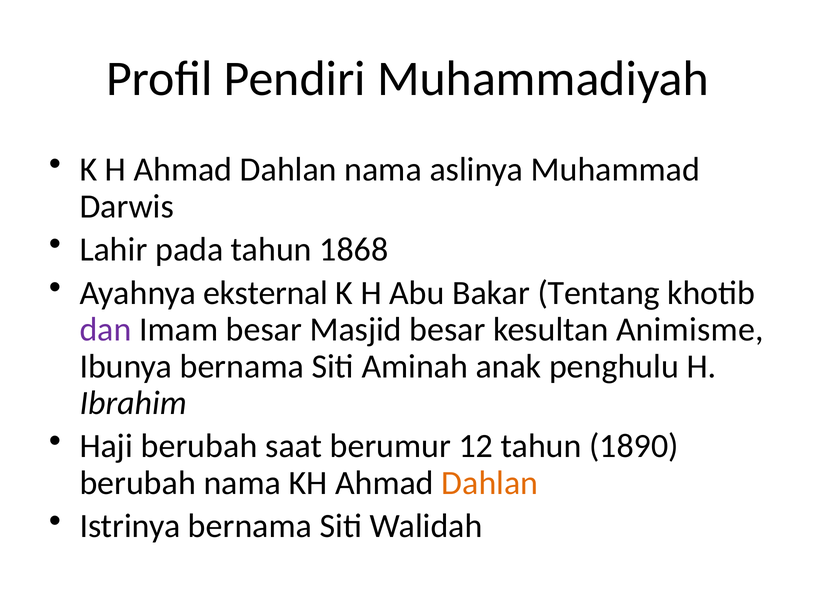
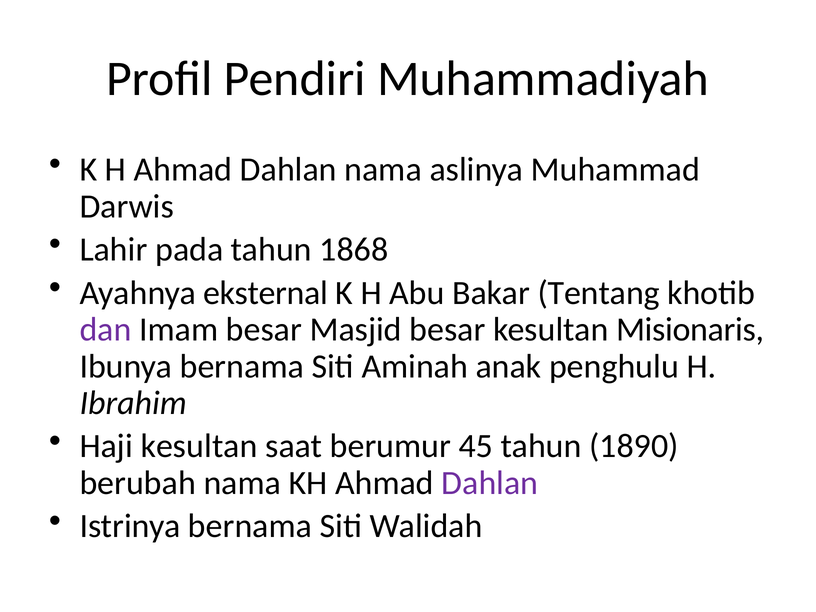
Animisme: Animisme -> Misionaris
Haji berubah: berubah -> kesultan
12: 12 -> 45
Dahlan at (490, 483) colour: orange -> purple
